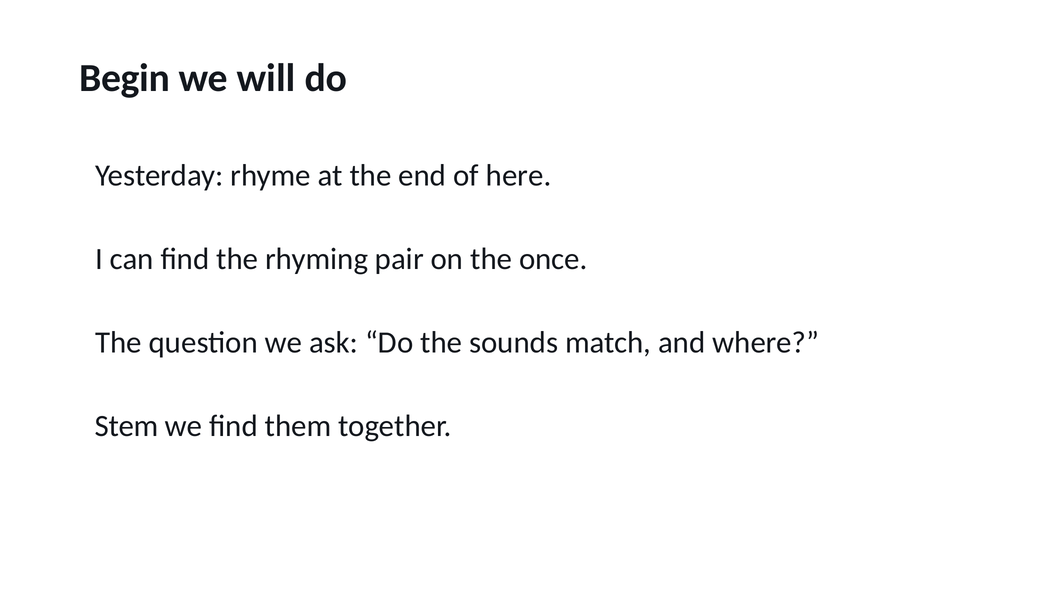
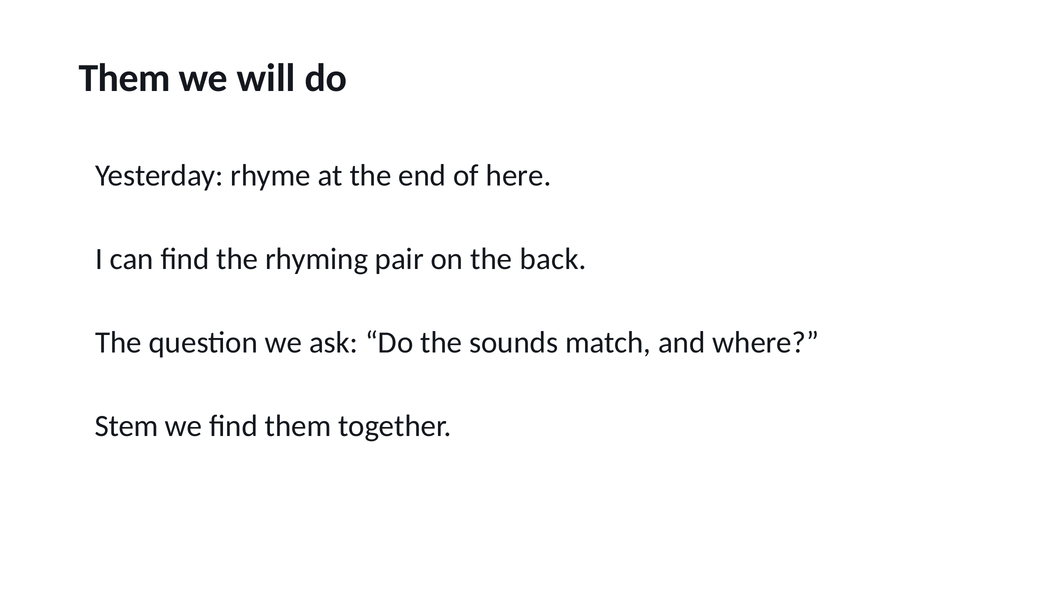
Begin at (125, 78): Begin -> Them
once: once -> back
